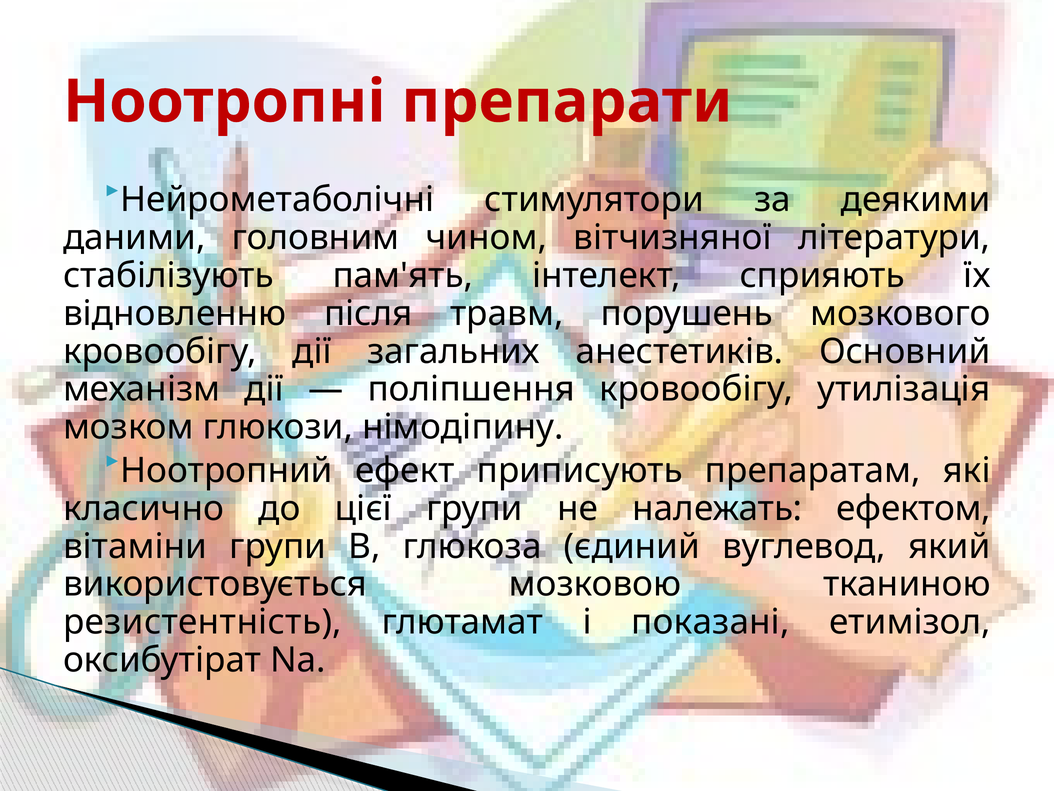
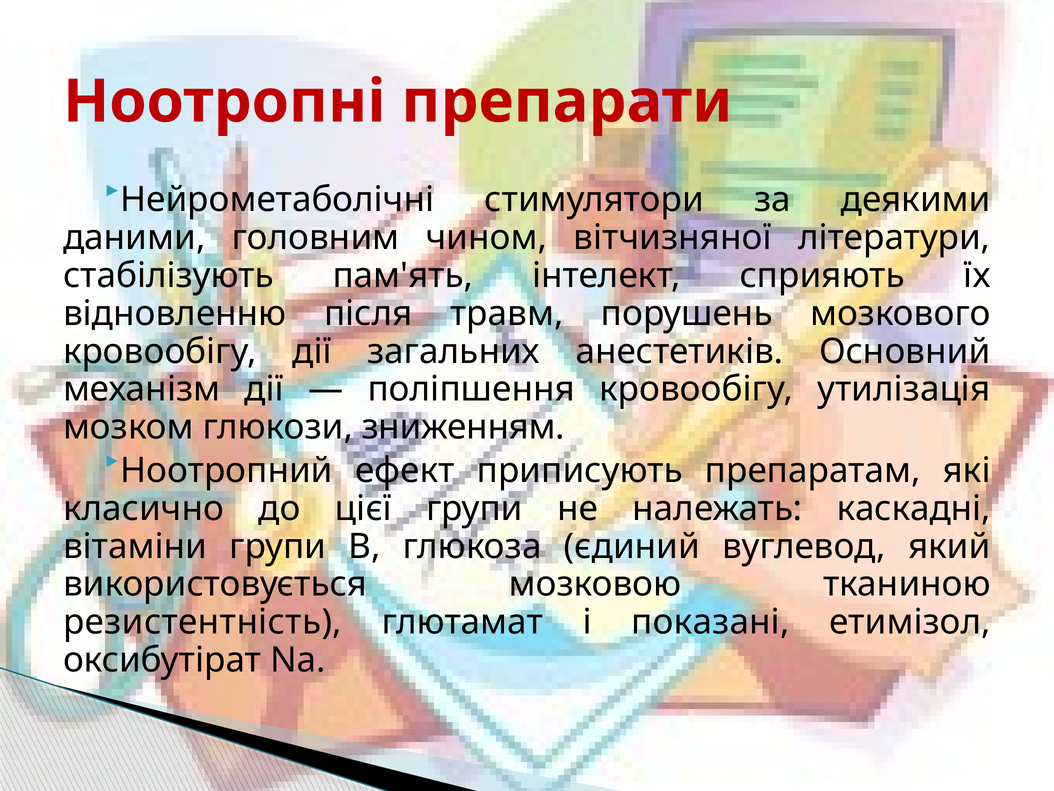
німодіпину: німодіпину -> зниженням
ефектом: ефектом -> каскадні
